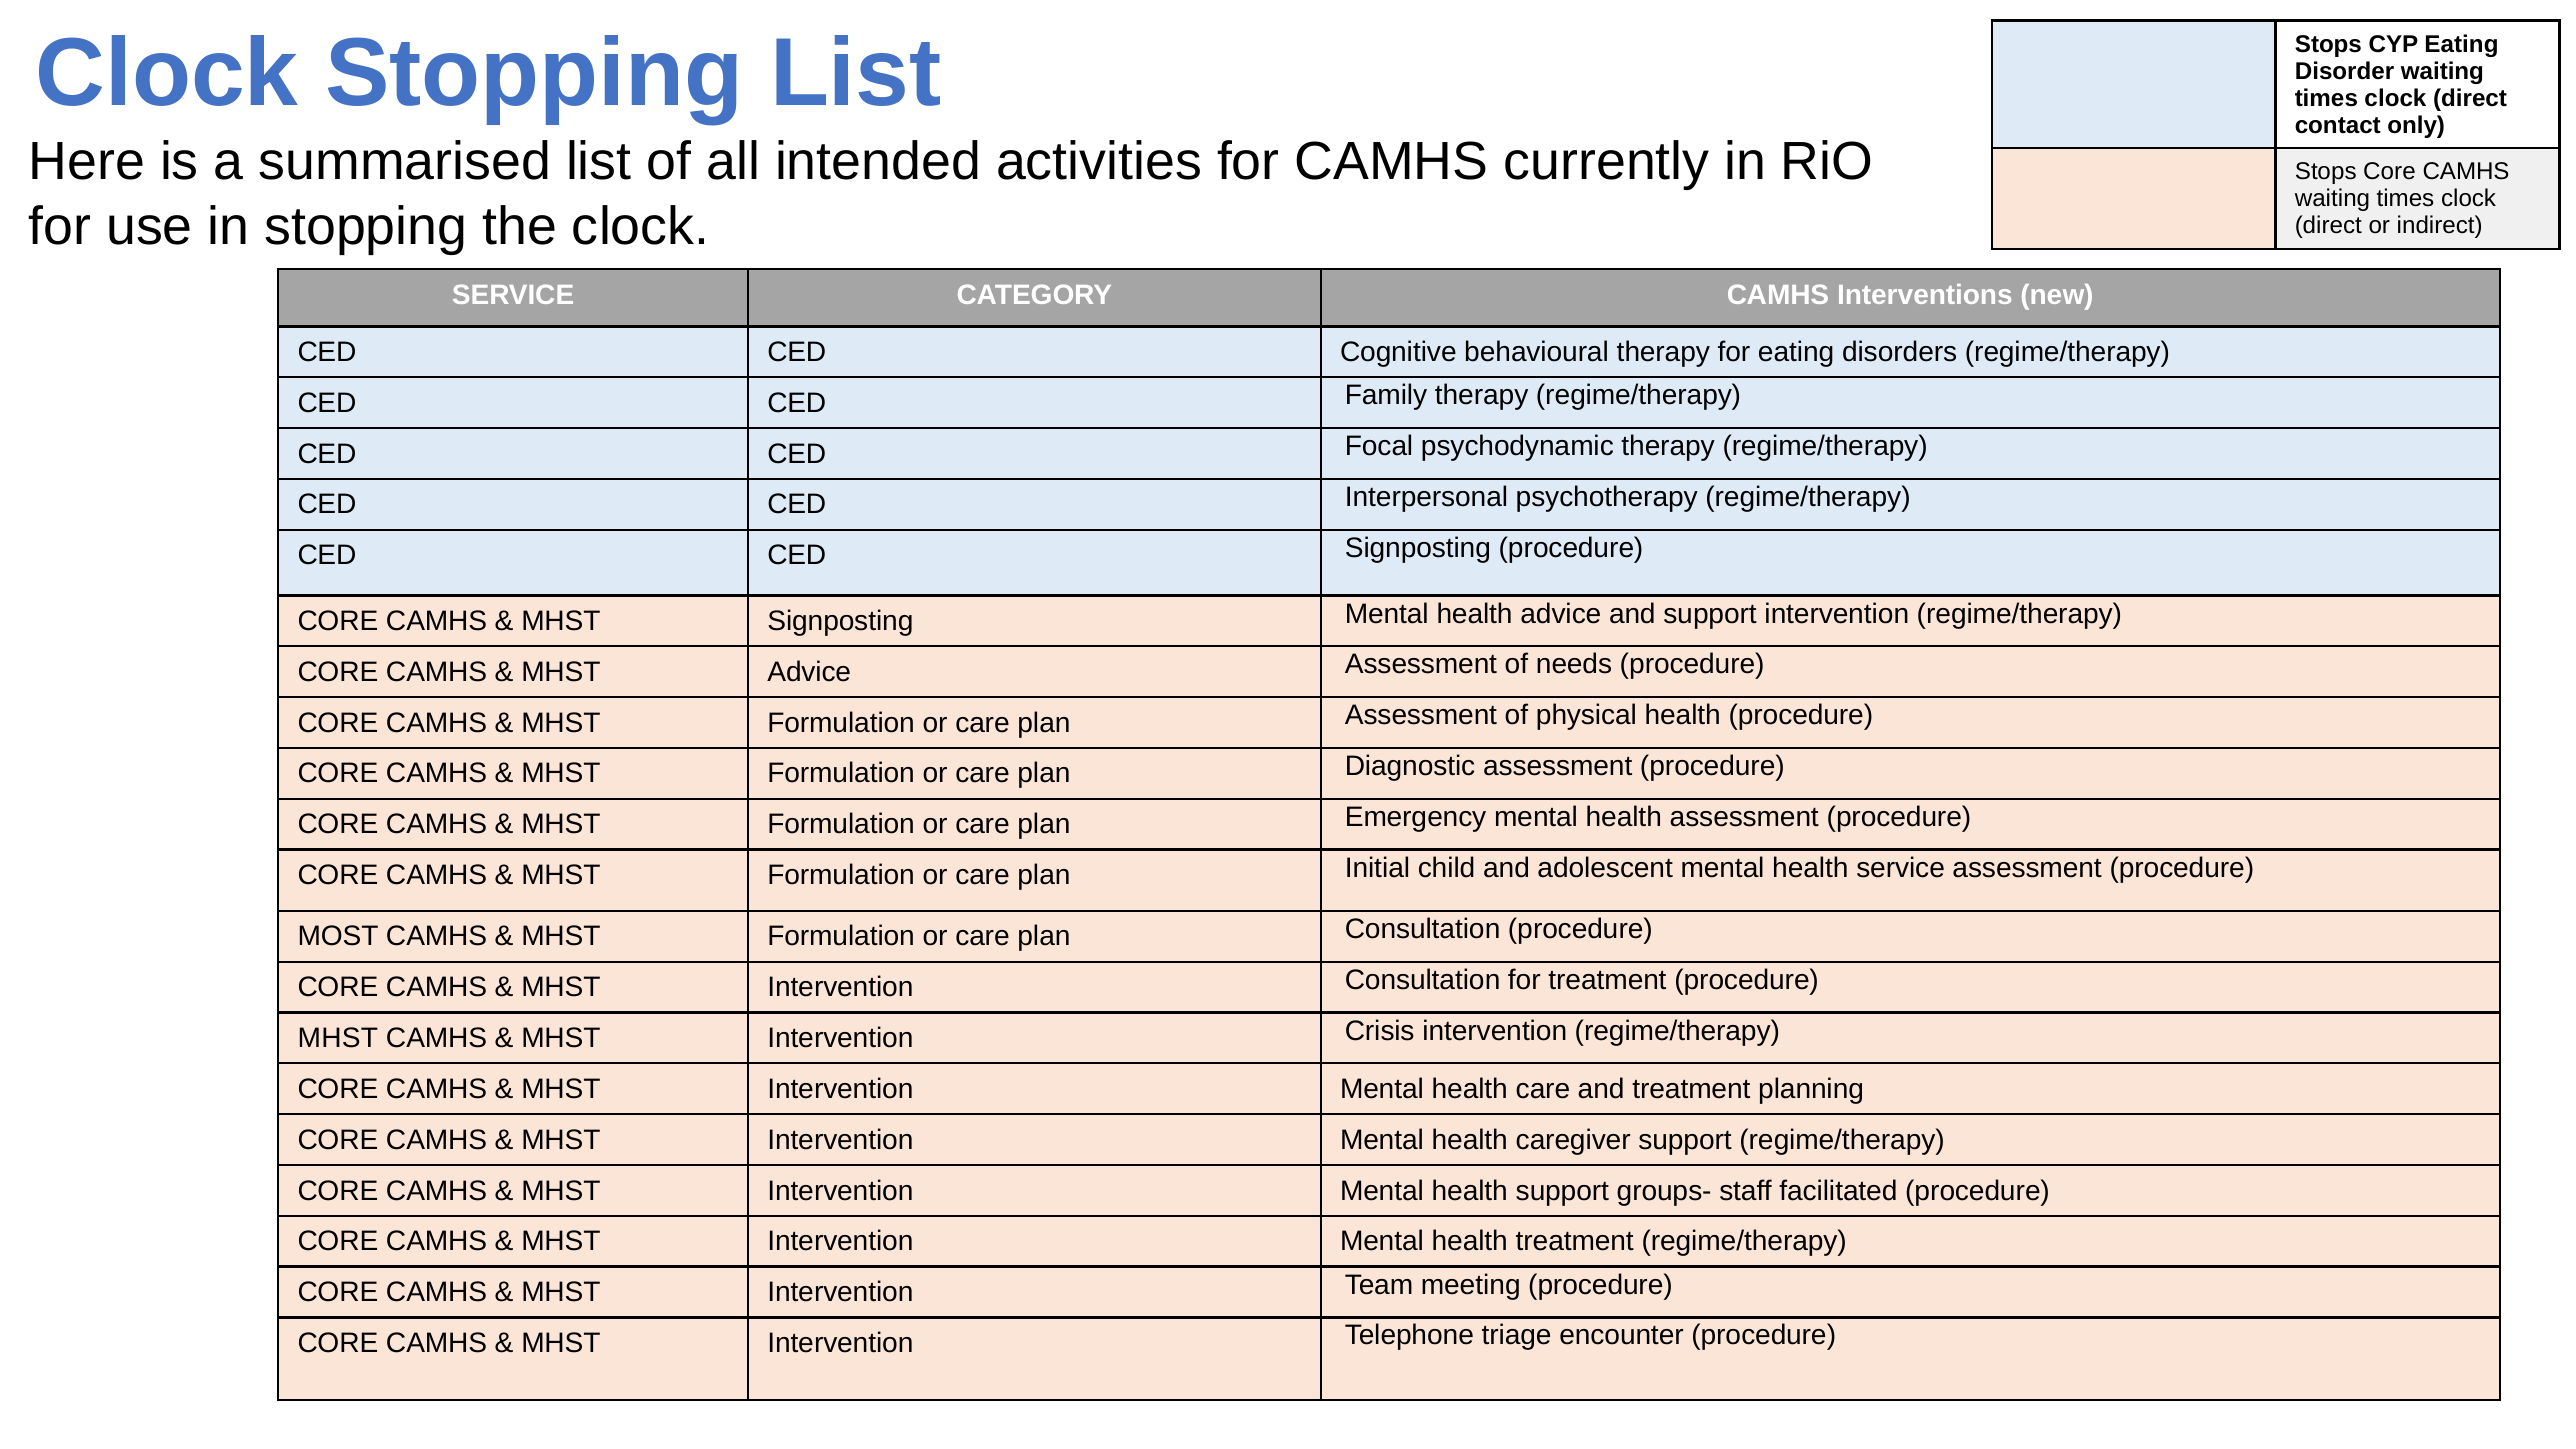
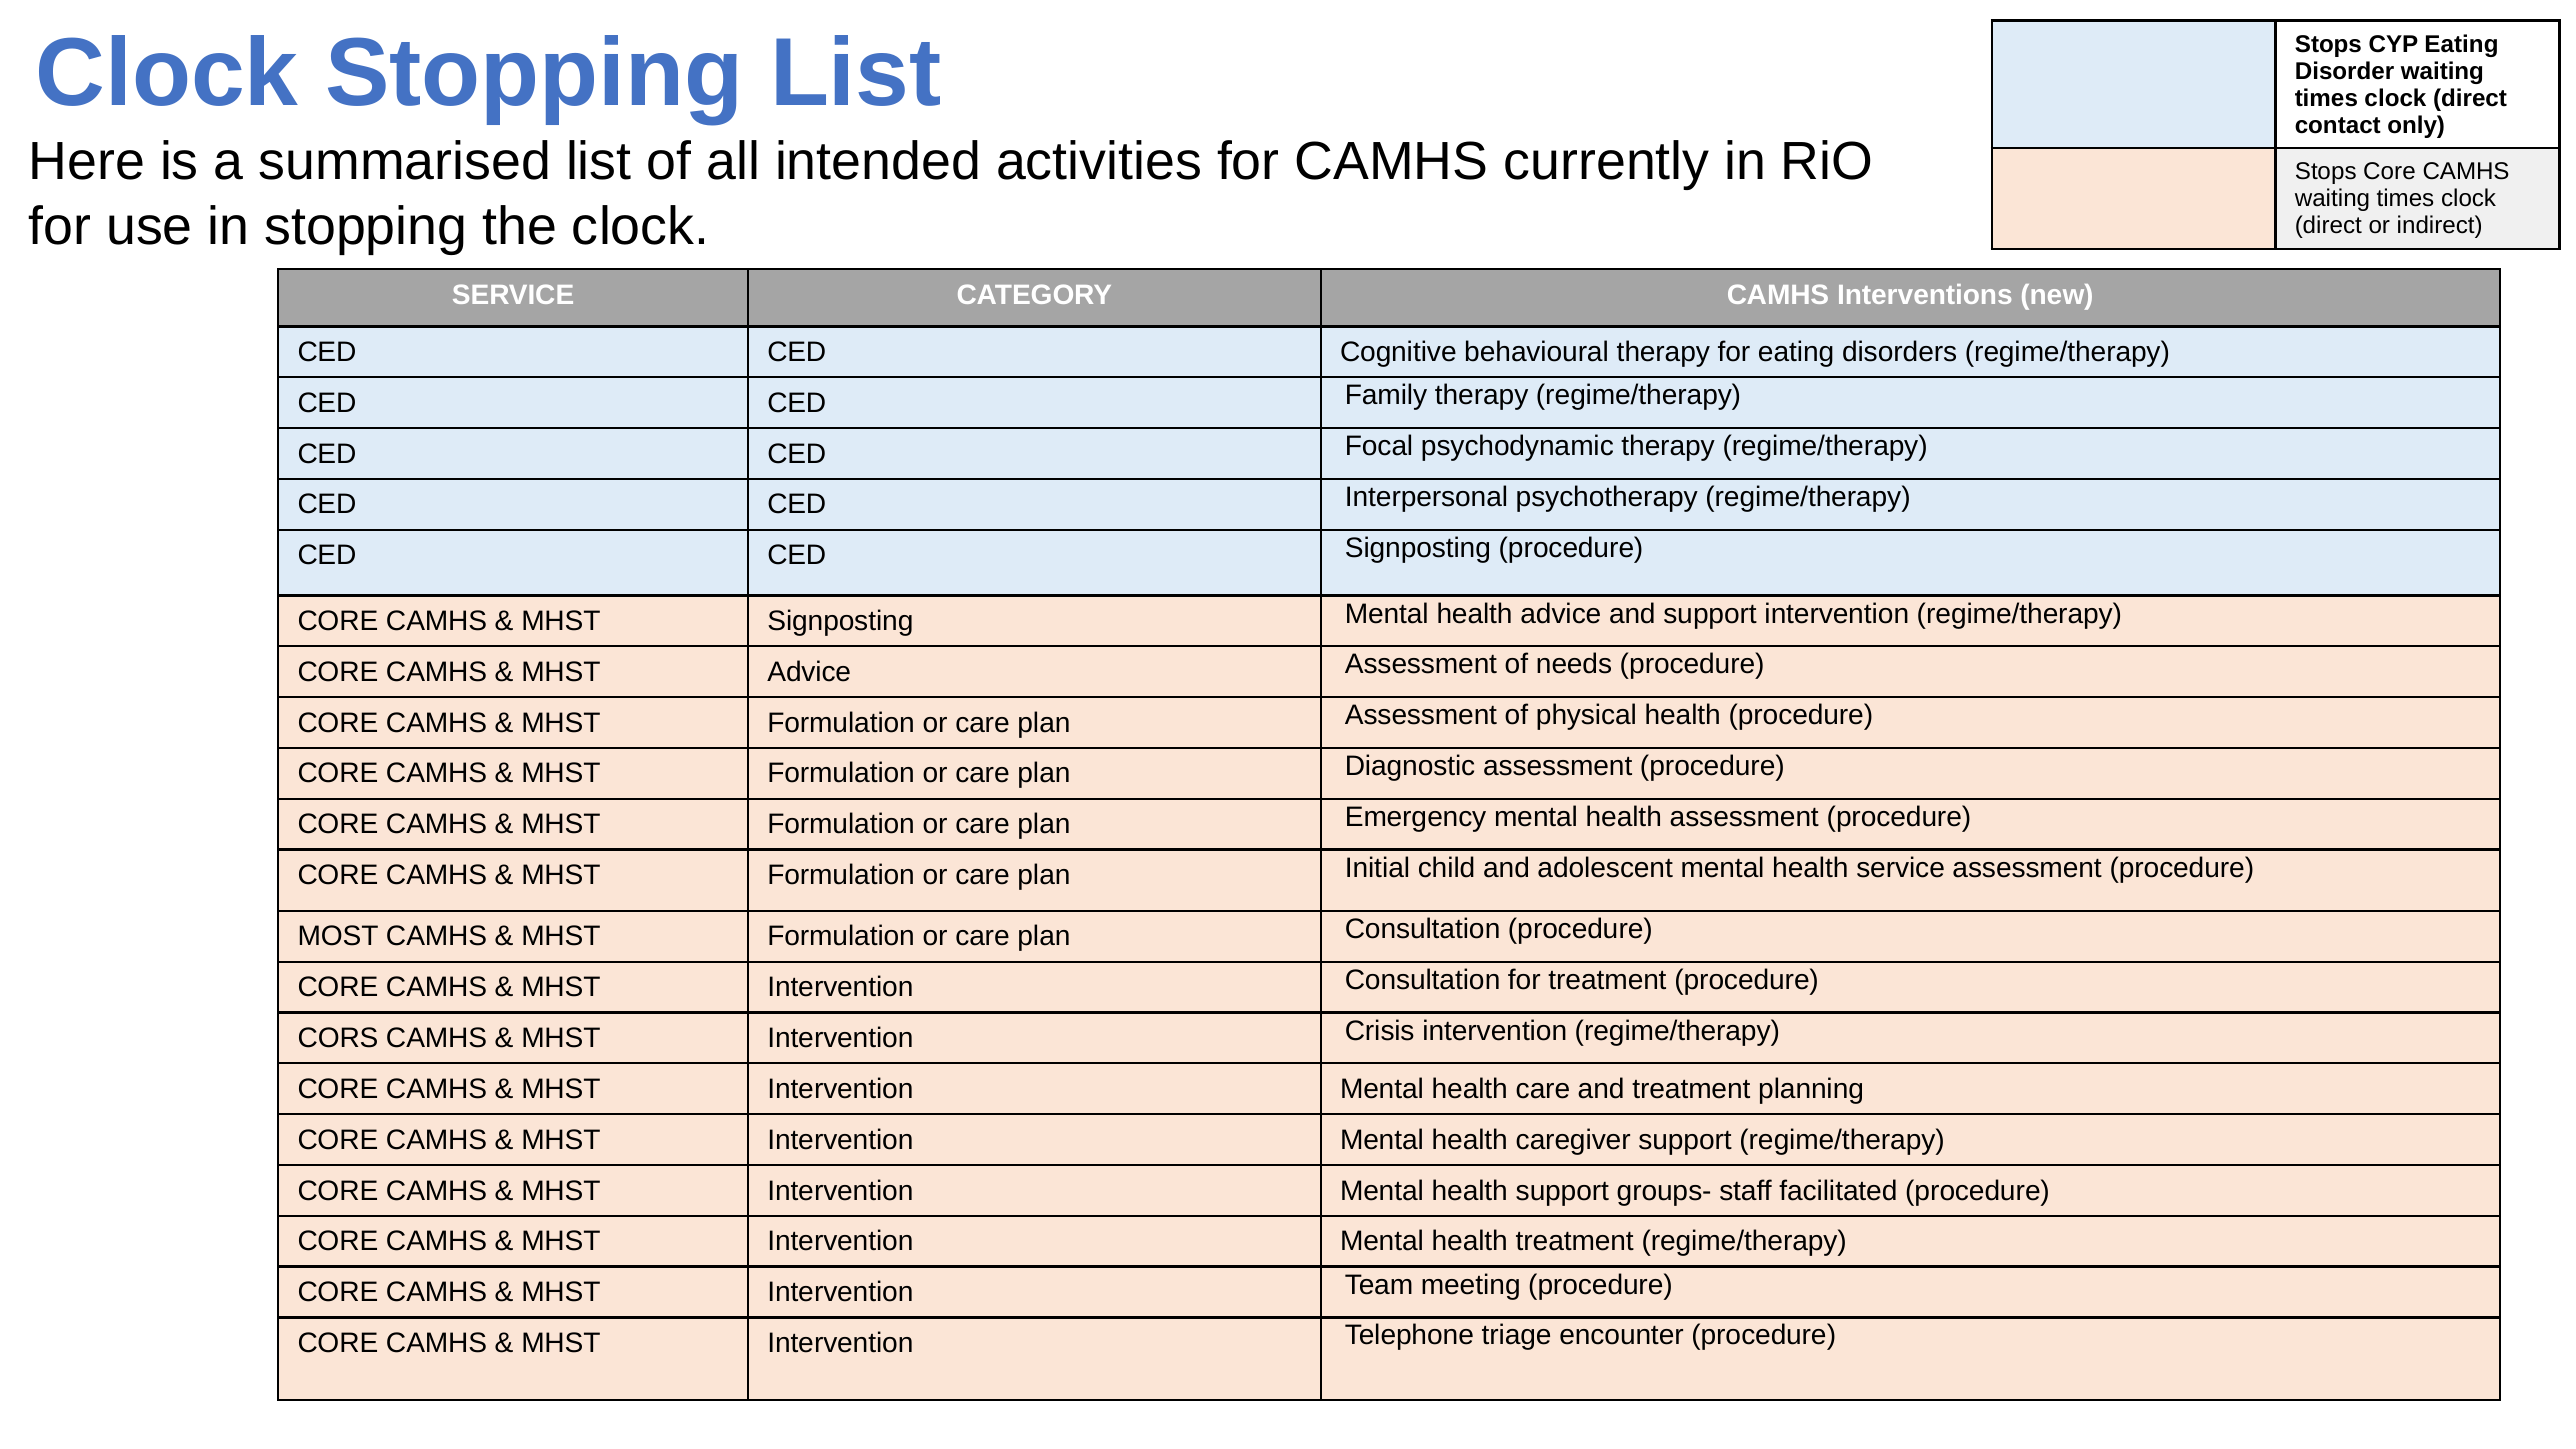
MHST at (338, 1038): MHST -> CORS
